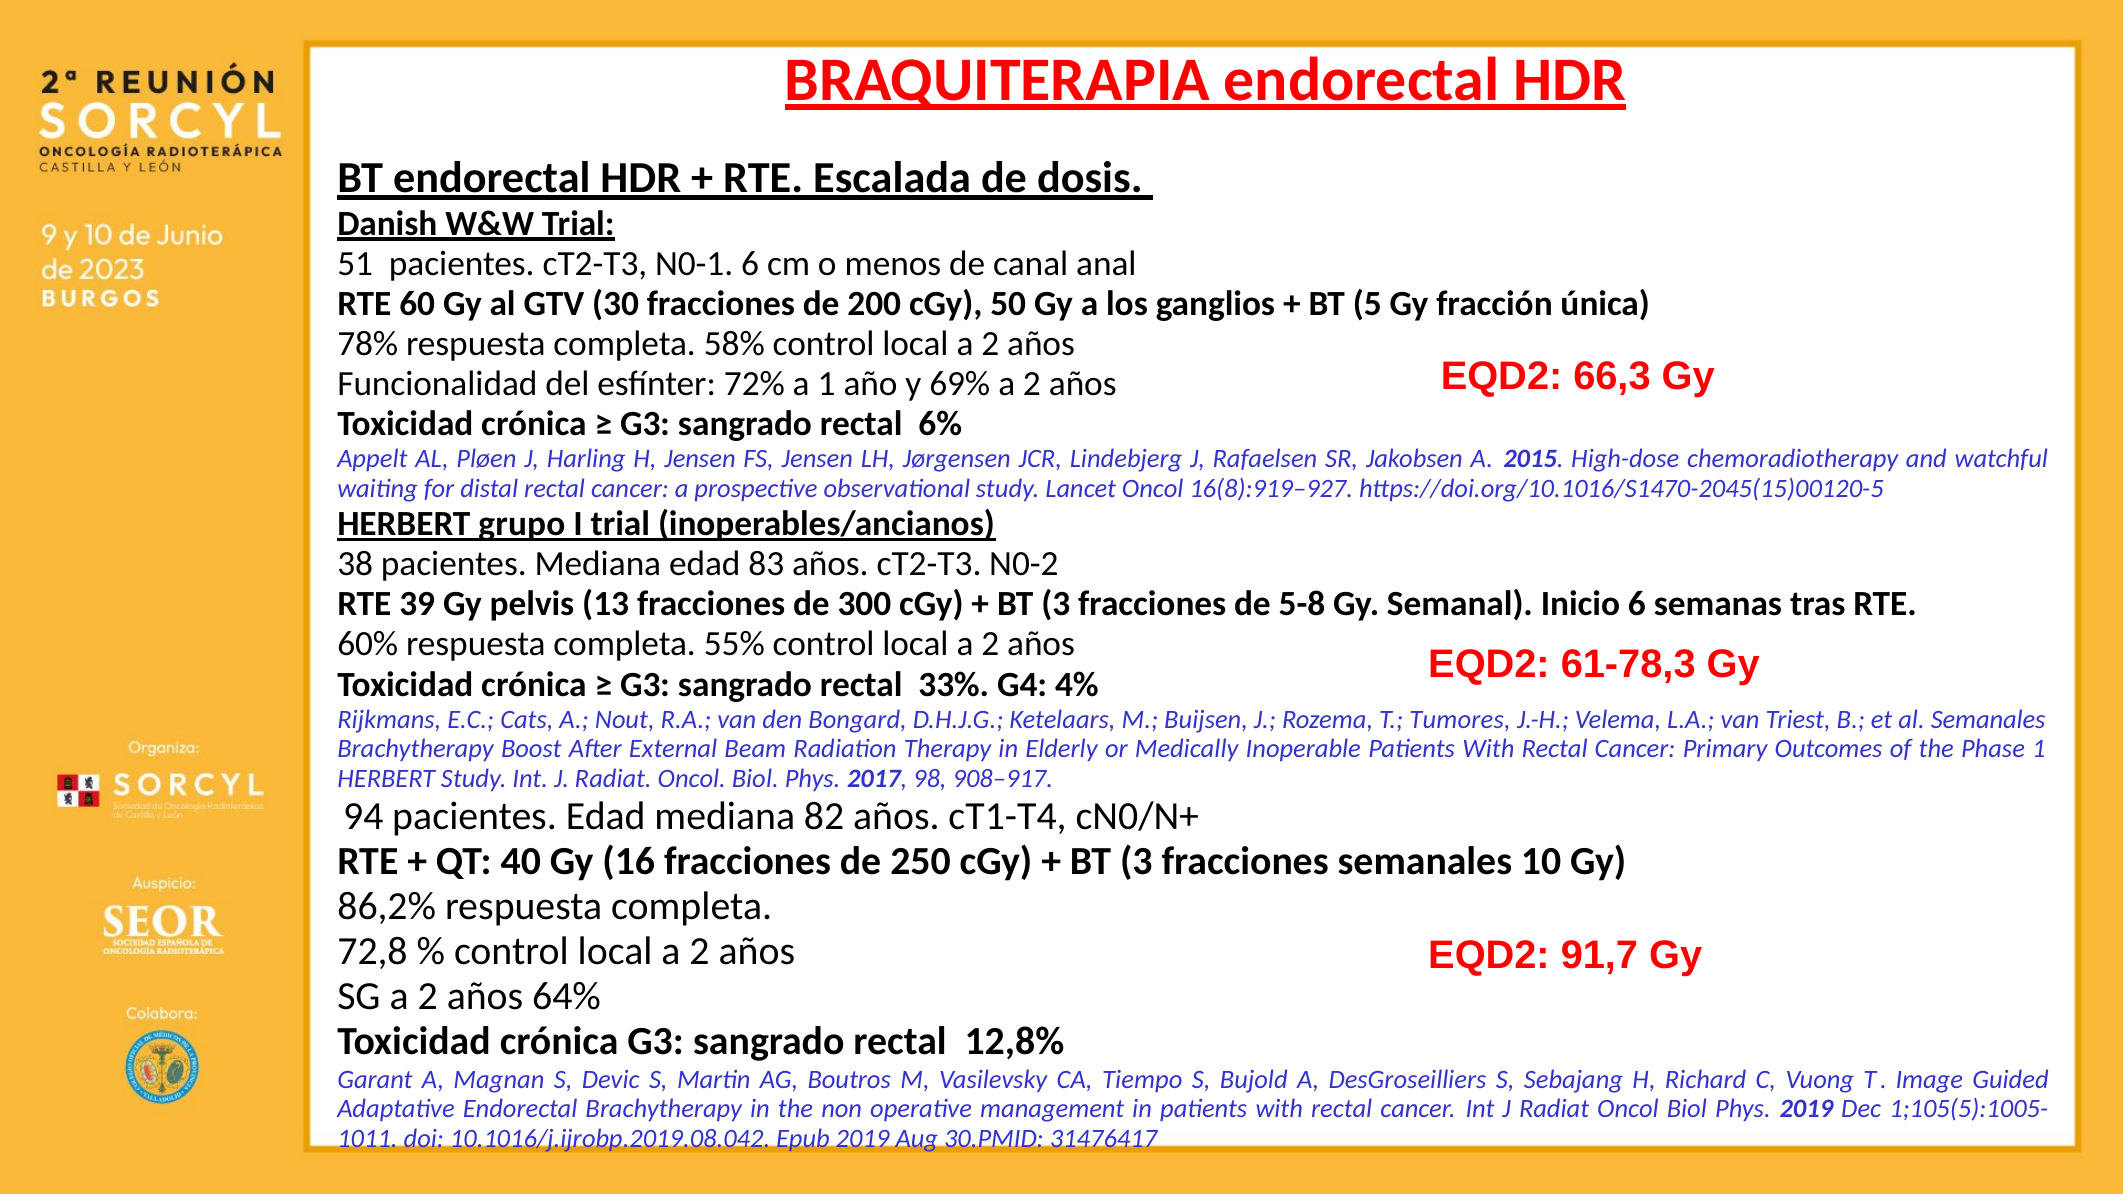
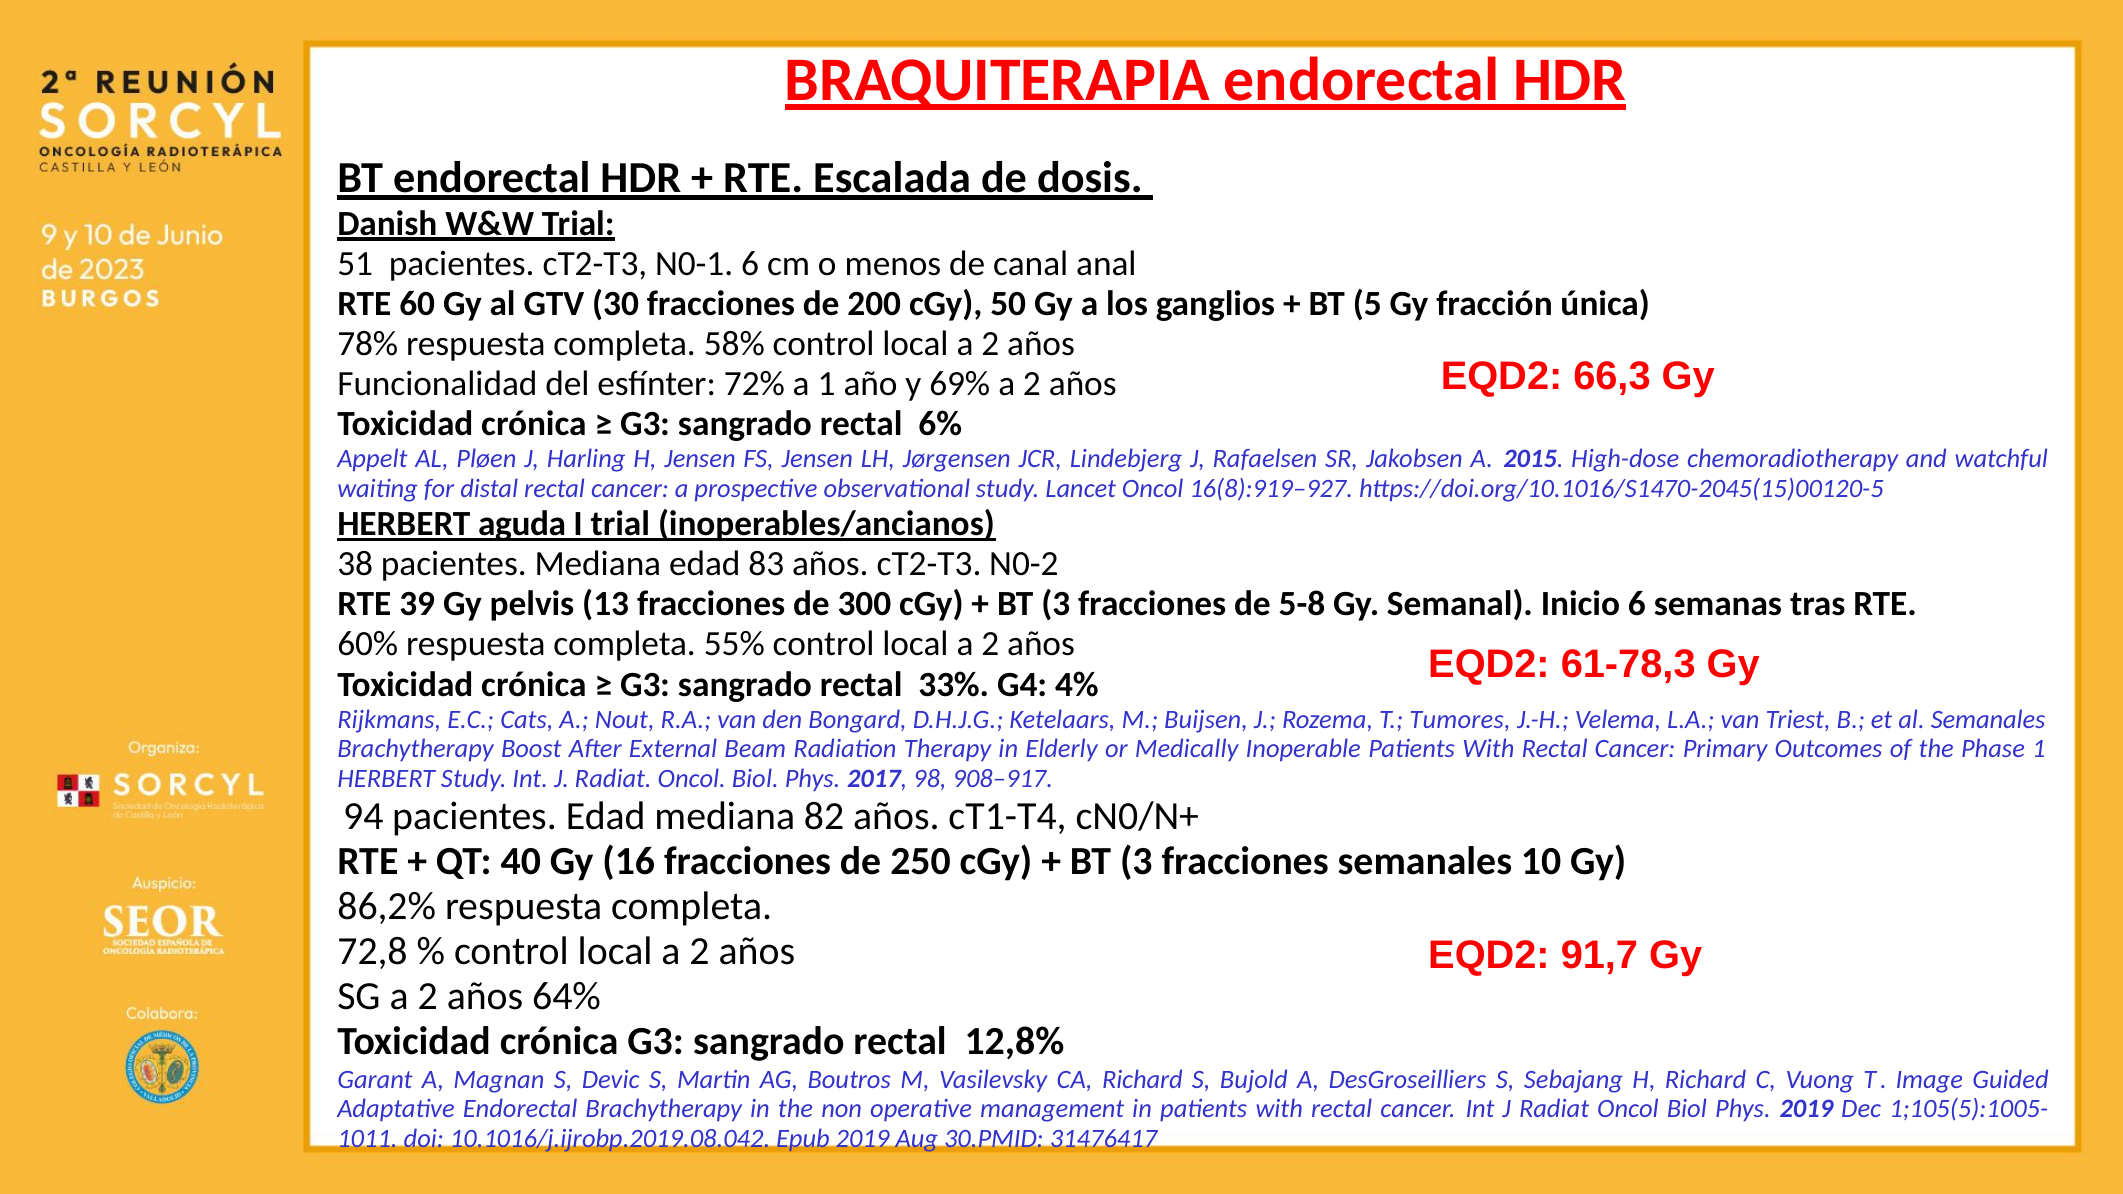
grupo: grupo -> aguda
CA Tiempo: Tiempo -> Richard
